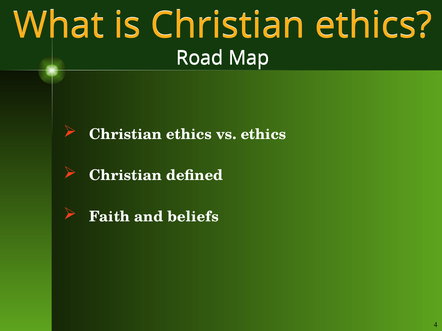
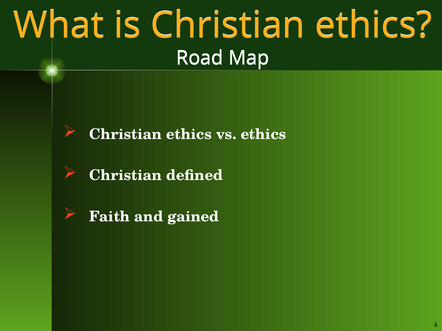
beliefs: beliefs -> gained
